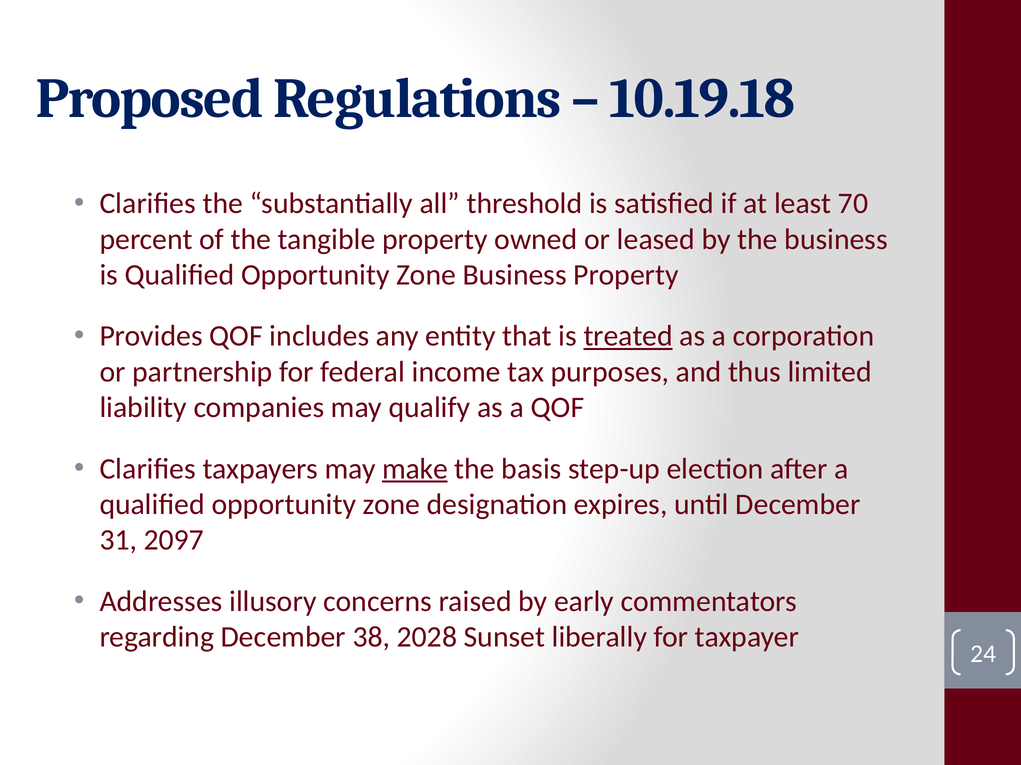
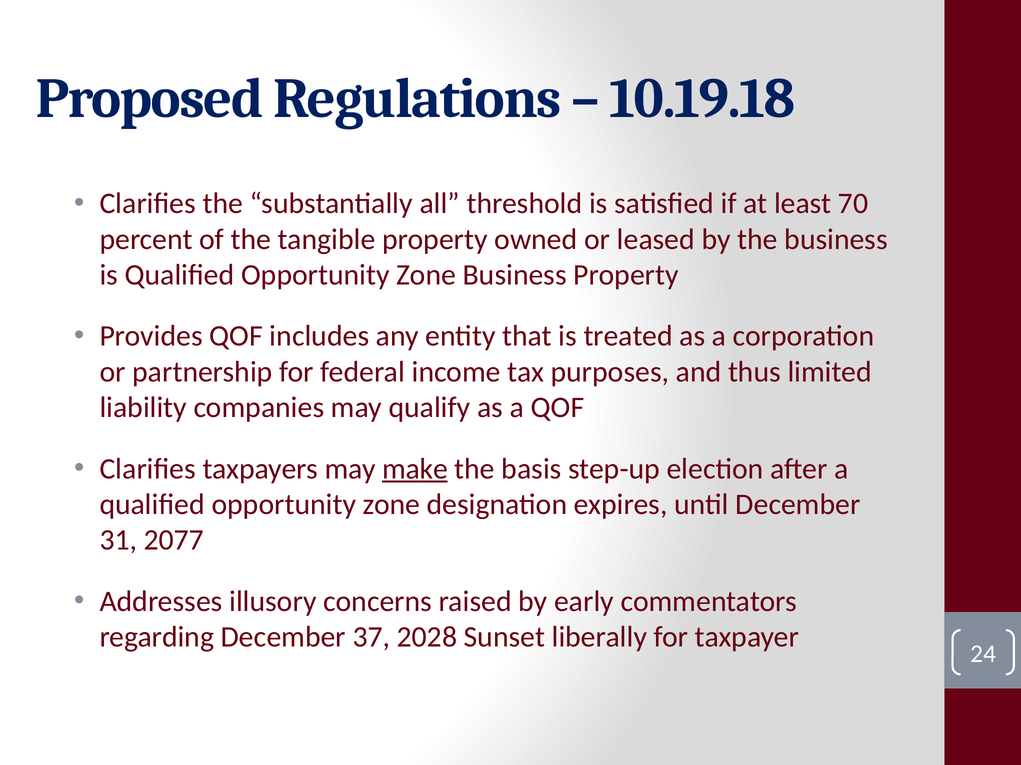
treated underline: present -> none
2097: 2097 -> 2077
38: 38 -> 37
